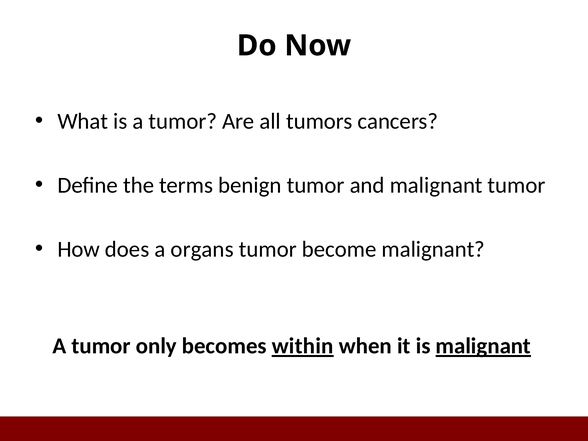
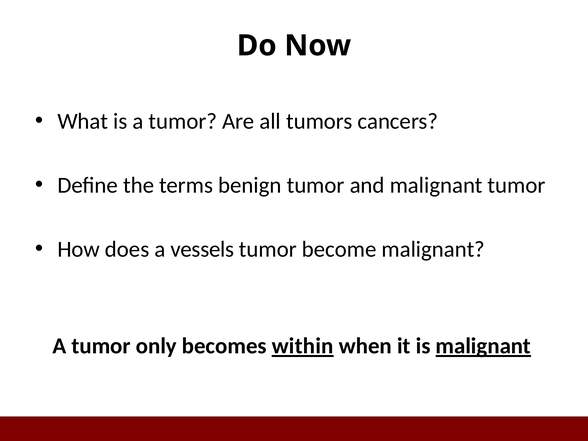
organs: organs -> vessels
